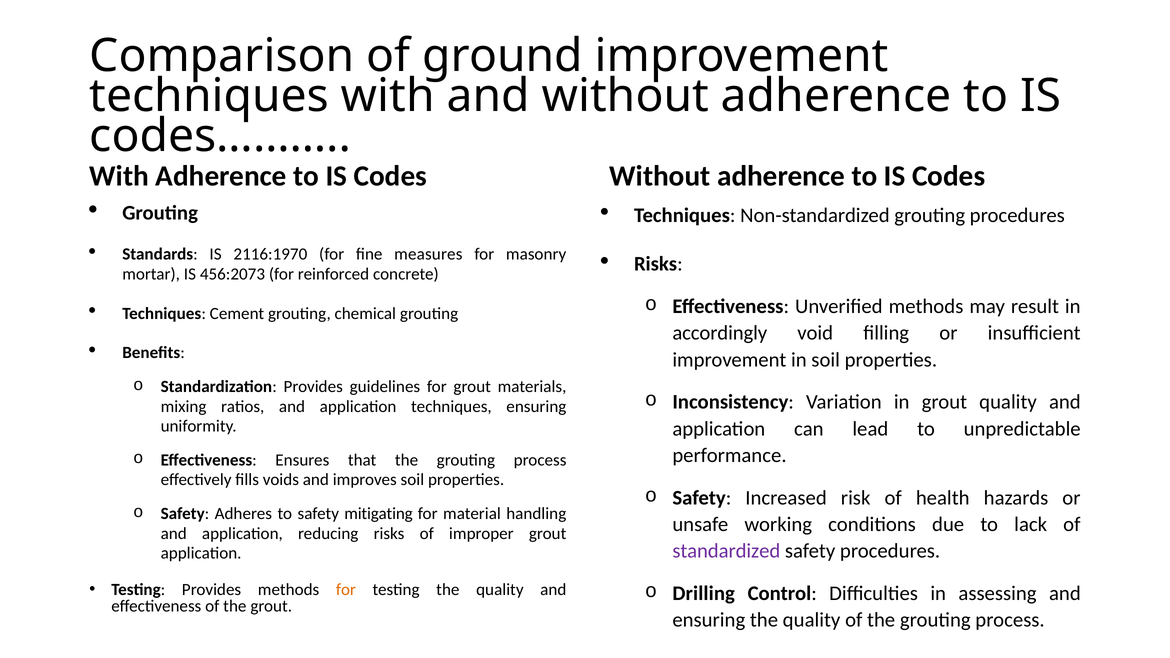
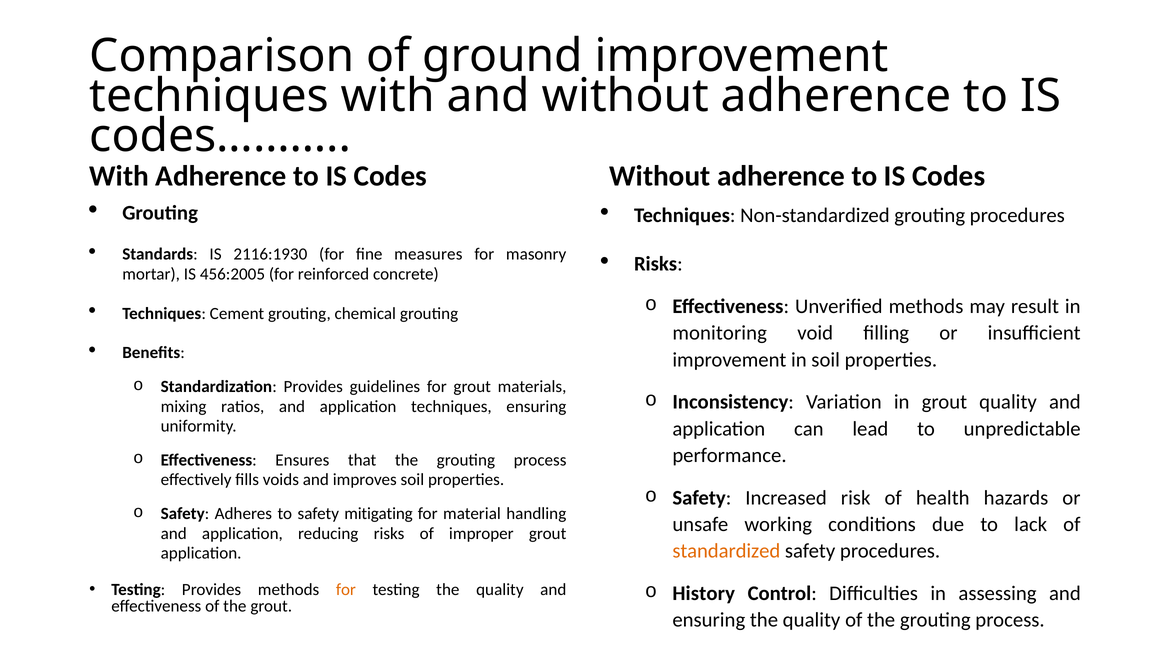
2116:1970: 2116:1970 -> 2116:1930
456:2073: 456:2073 -> 456:2005
accordingly: accordingly -> monitoring
standardized colour: purple -> orange
Drilling: Drilling -> History
